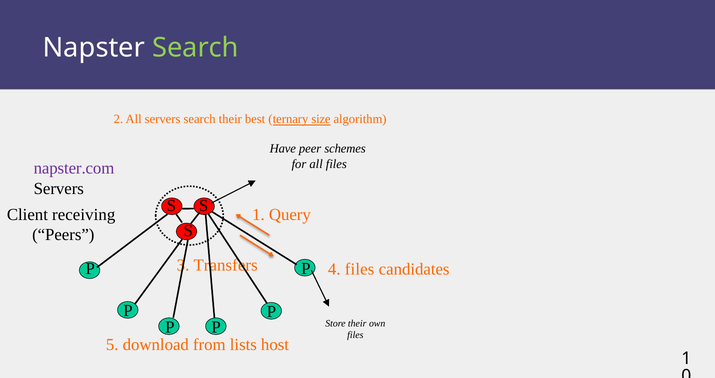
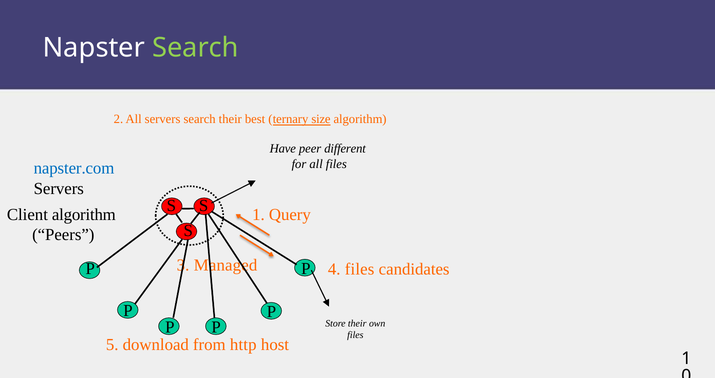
schemes: schemes -> different
napster.com colour: purple -> blue
Client receiving: receiving -> algorithm
Transfers: Transfers -> Managed
lists: lists -> http
